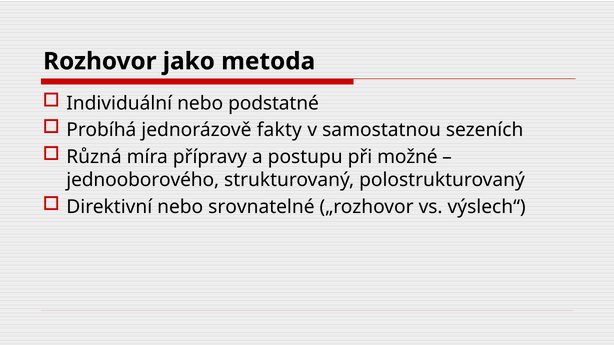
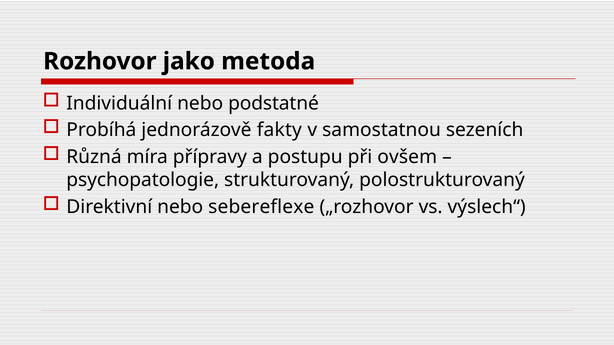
možné: možné -> ovšem
jednooborového: jednooborového -> psychopatologie
srovnatelné: srovnatelné -> sebereflexe
